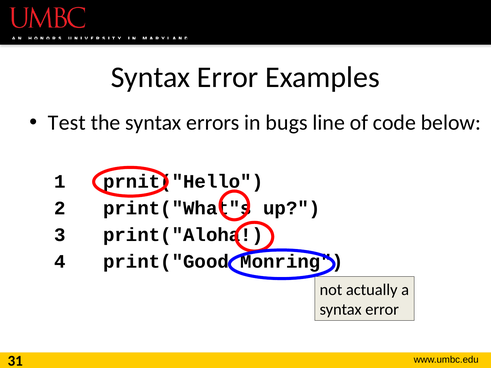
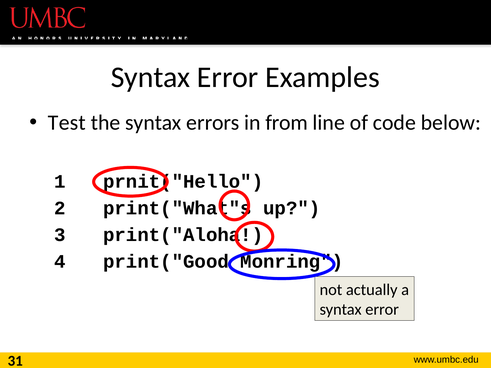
bugs: bugs -> from
